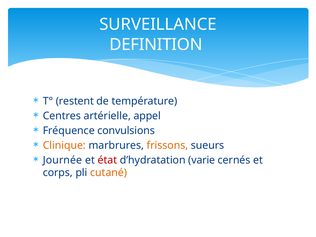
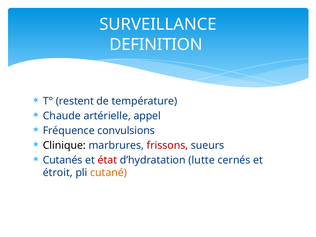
Centres: Centres -> Chaude
Clinique colour: orange -> black
frissons colour: orange -> red
Journée: Journée -> Cutanés
varie: varie -> lutte
corps: corps -> étroit
